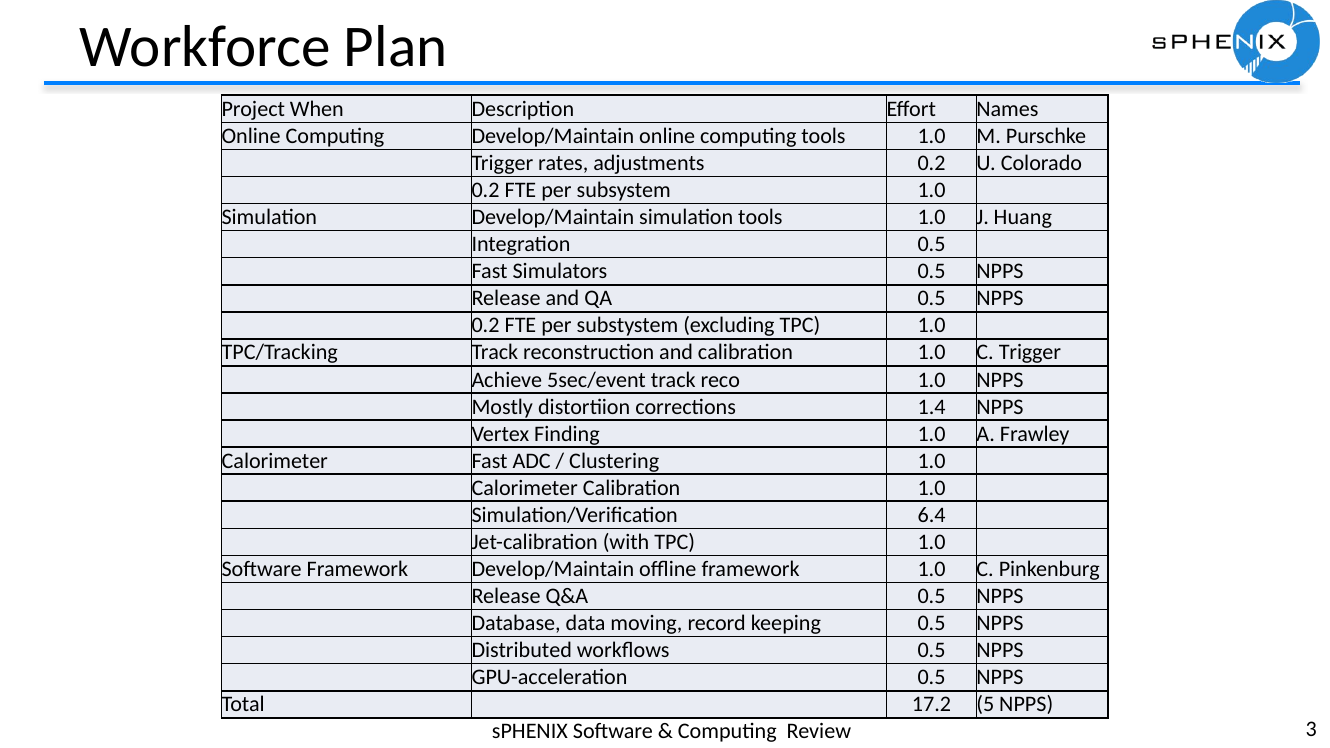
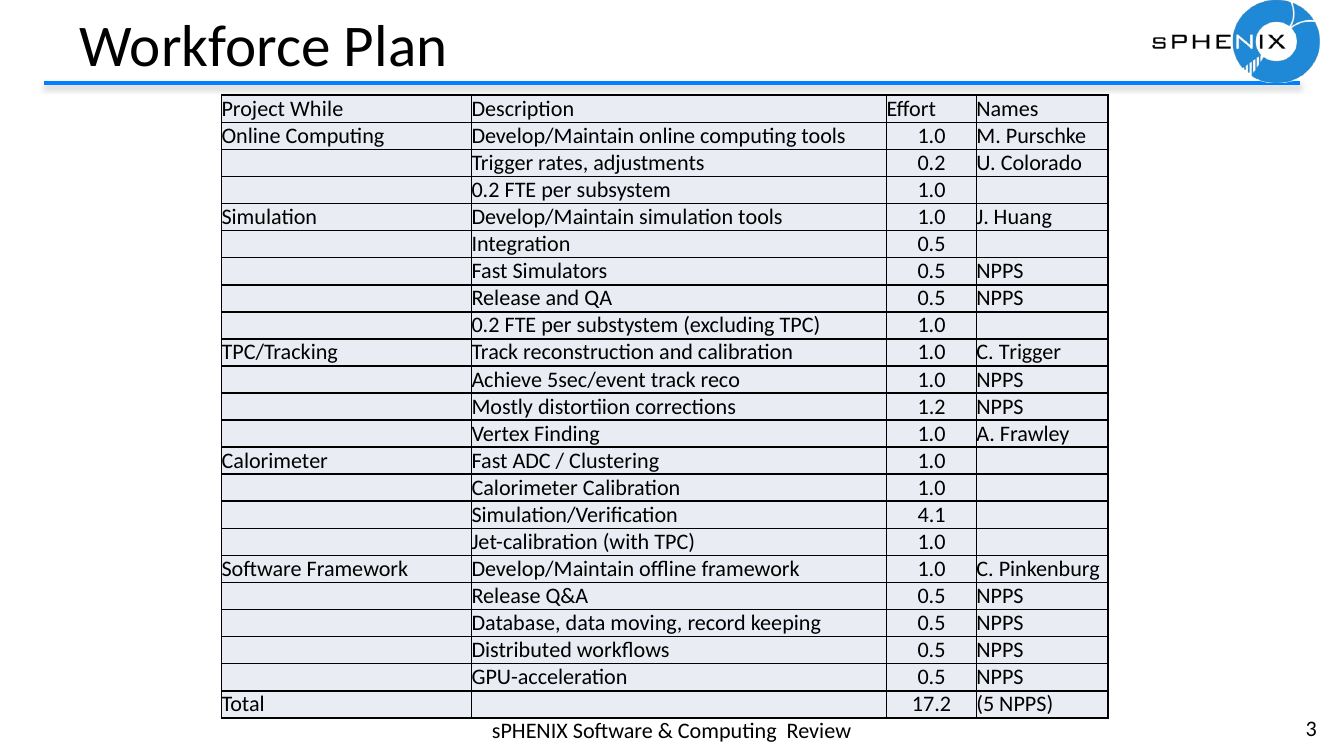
When: When -> While
1.4: 1.4 -> 1.2
6.4: 6.4 -> 4.1
